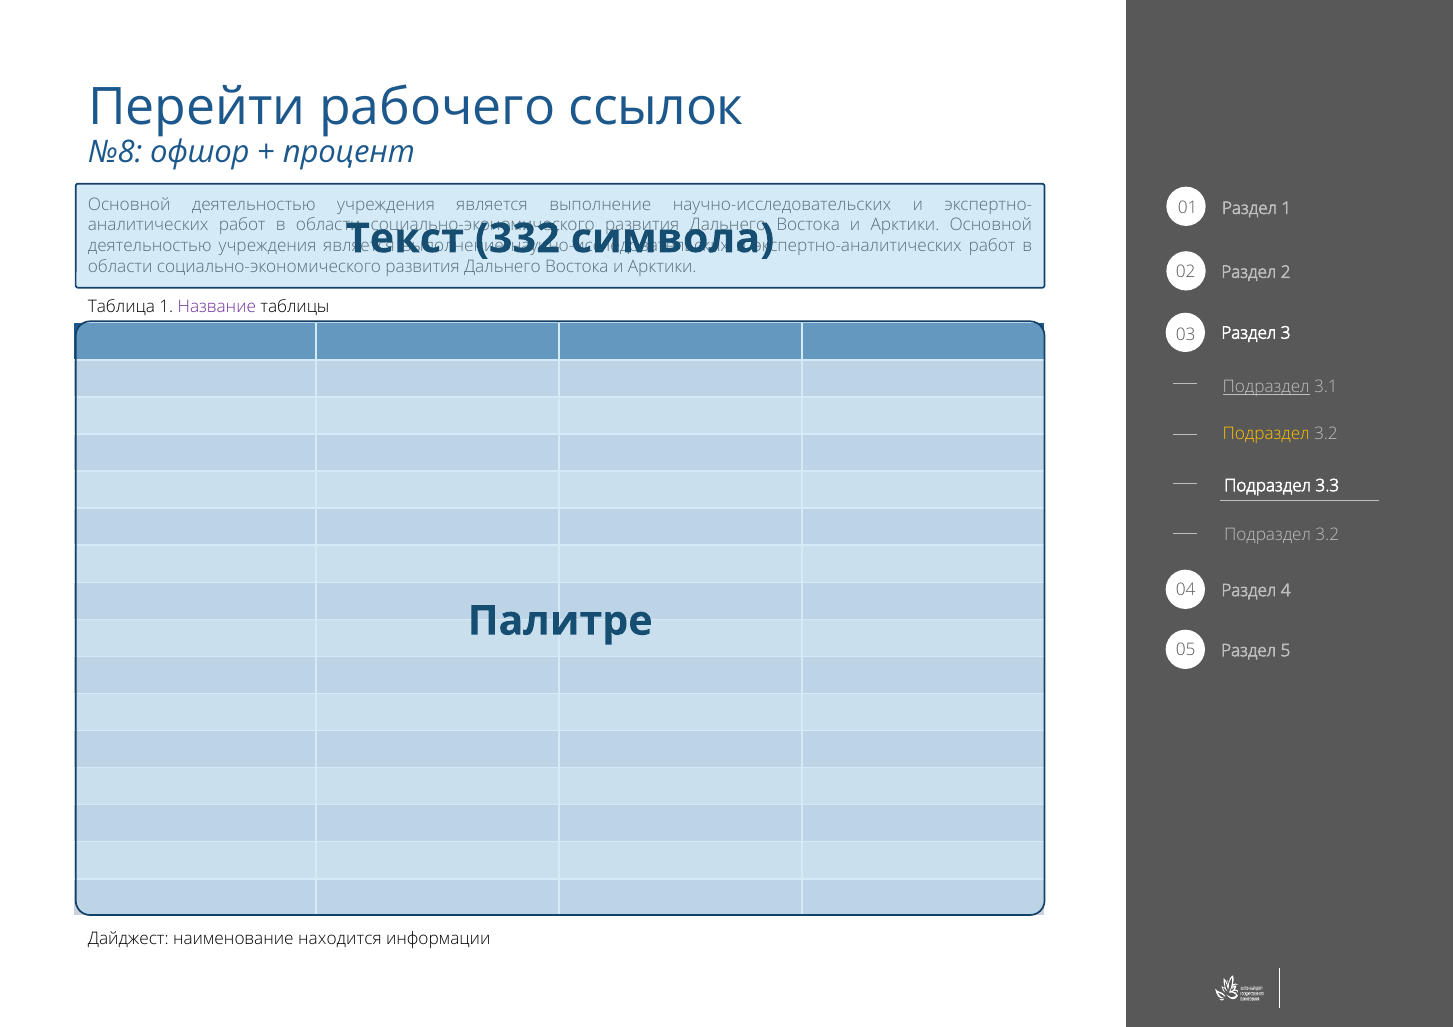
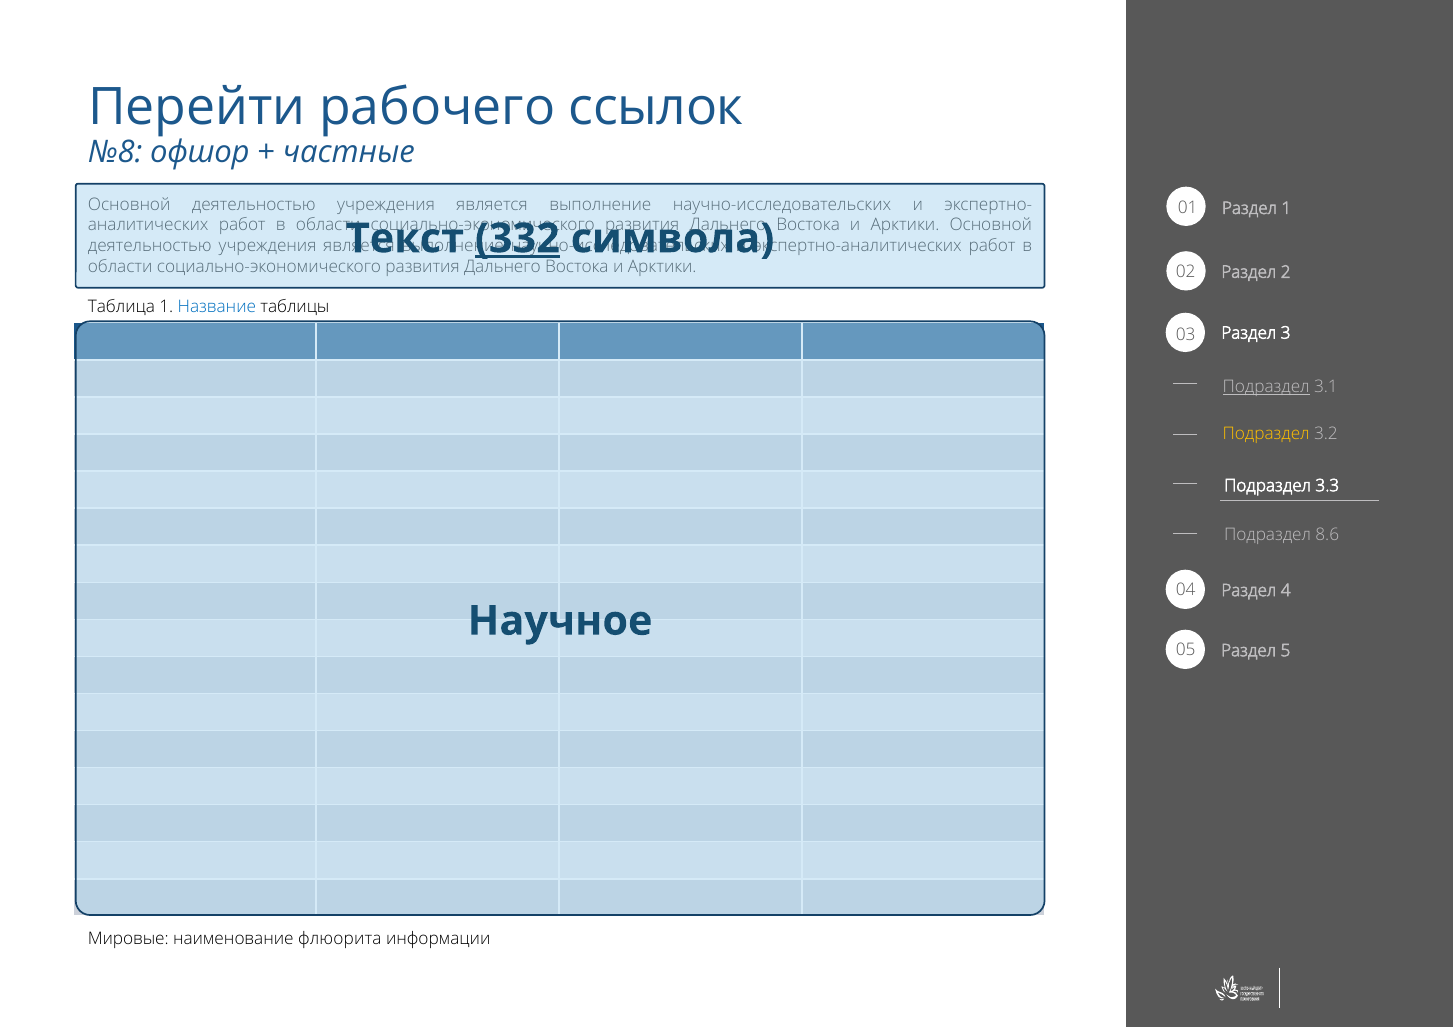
процент: процент -> частные
332 underline: none -> present
Название colour: purple -> blue
3.2 at (1327, 535): 3.2 -> 8.6
Палитре: Палитре -> Научное
Дайджест: Дайджест -> Мировые
находится: находится -> флюорита
